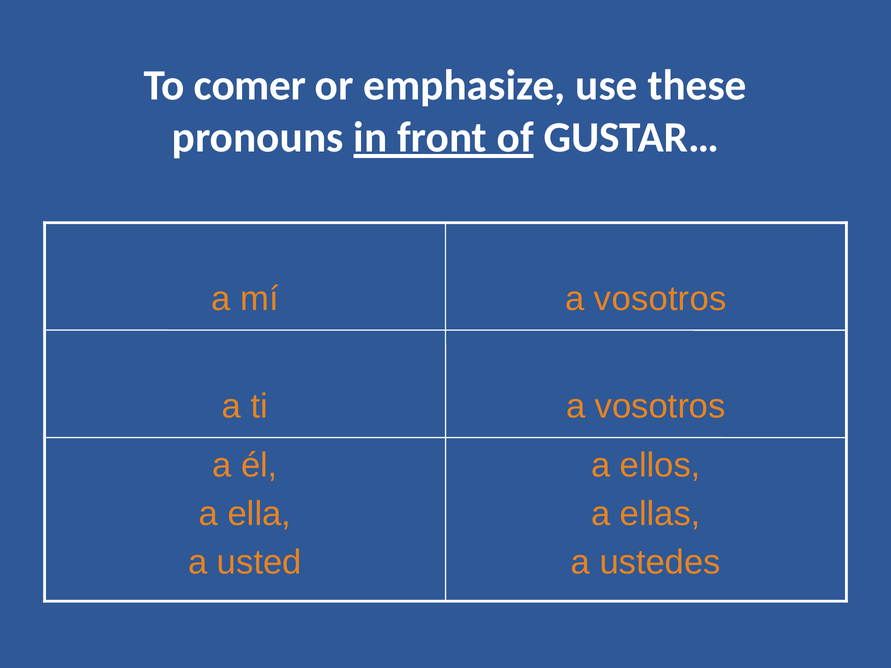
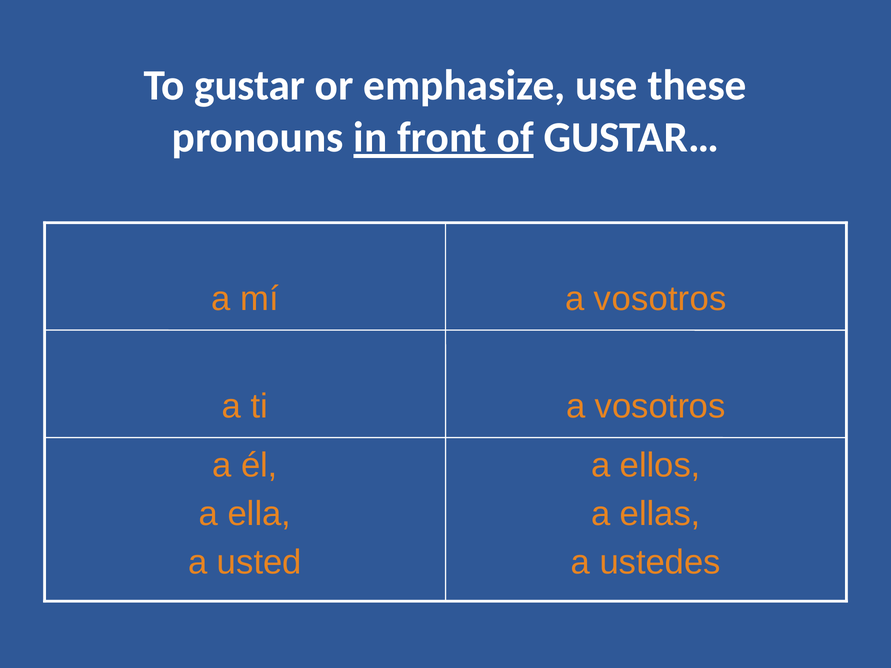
comer: comer -> gustar
